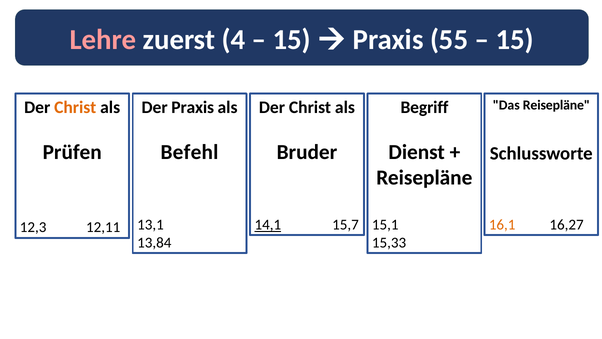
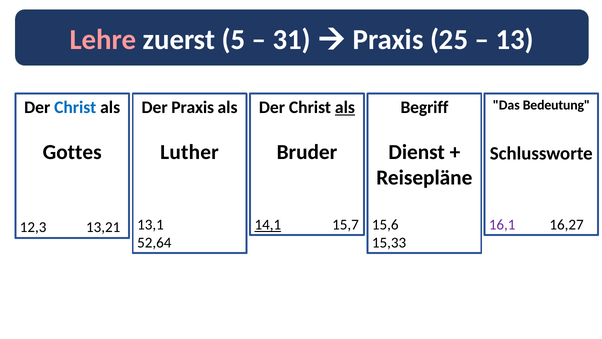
4: 4 -> 5
15 at (292, 39): 15 -> 31
55: 55 -> 25
15 at (515, 39): 15 -> 13
Das Reisepläne: Reisepläne -> Bedeutung
Christ at (75, 107) colour: orange -> blue
als at (345, 107) underline: none -> present
Prüfen: Prüfen -> Gottes
Befehl: Befehl -> Luther
15,1: 15,1 -> 15,6
16,1 colour: orange -> purple
12,11: 12,11 -> 13,21
13,84: 13,84 -> 52,64
